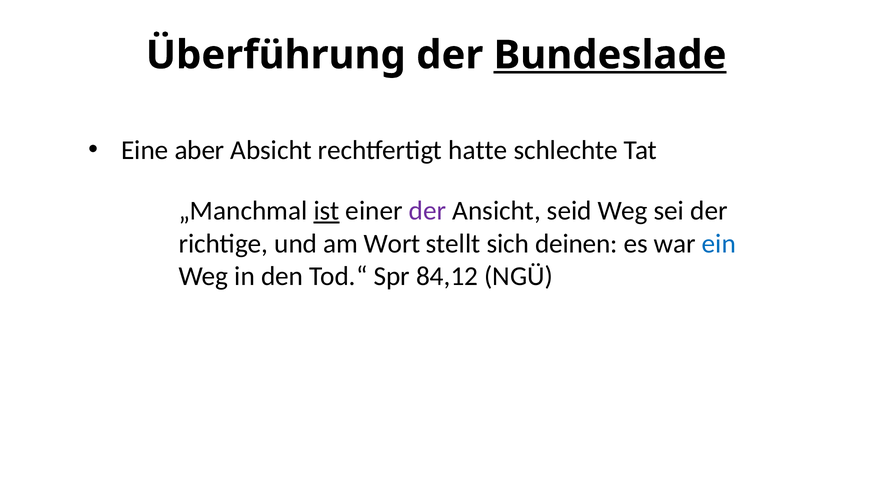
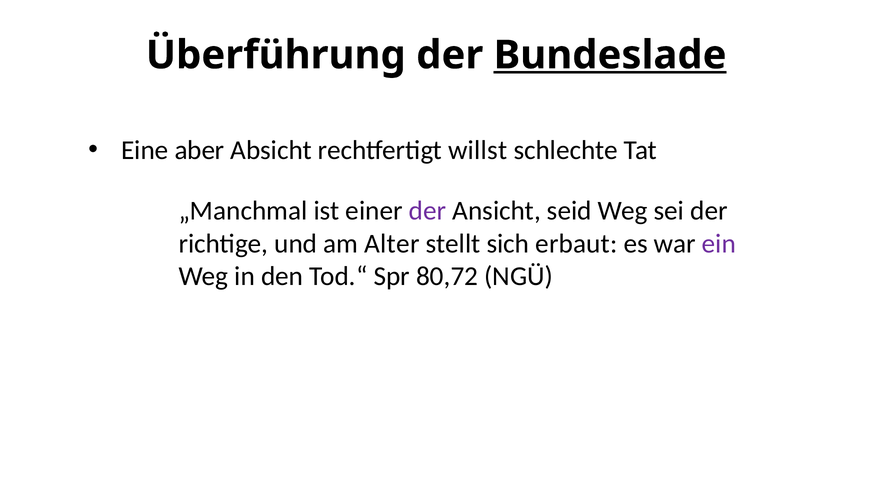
hatte: hatte -> willst
ist underline: present -> none
Wort: Wort -> Alter
deinen: deinen -> erbaut
ein colour: blue -> purple
84,12: 84,12 -> 80,72
